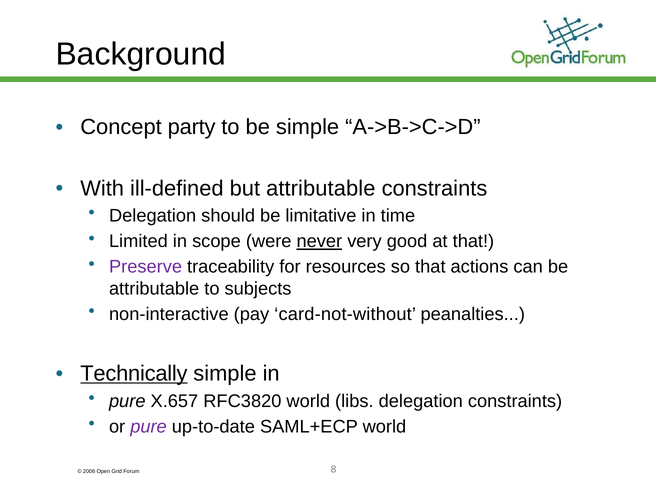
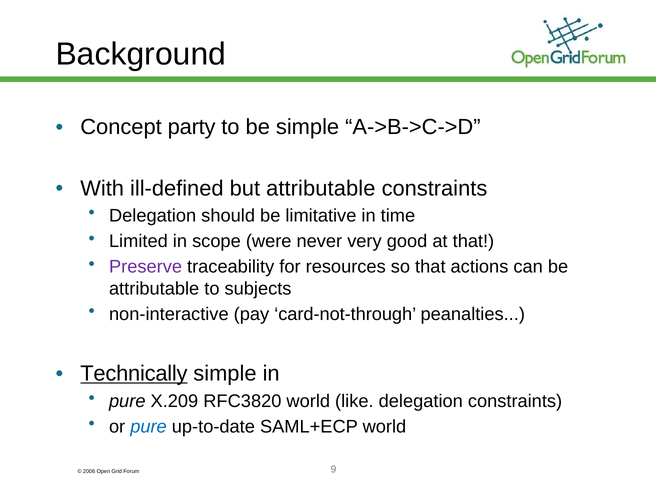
never underline: present -> none
card-not-without: card-not-without -> card-not-through
X.657: X.657 -> X.209
libs: libs -> like
pure at (149, 427) colour: purple -> blue
8: 8 -> 9
